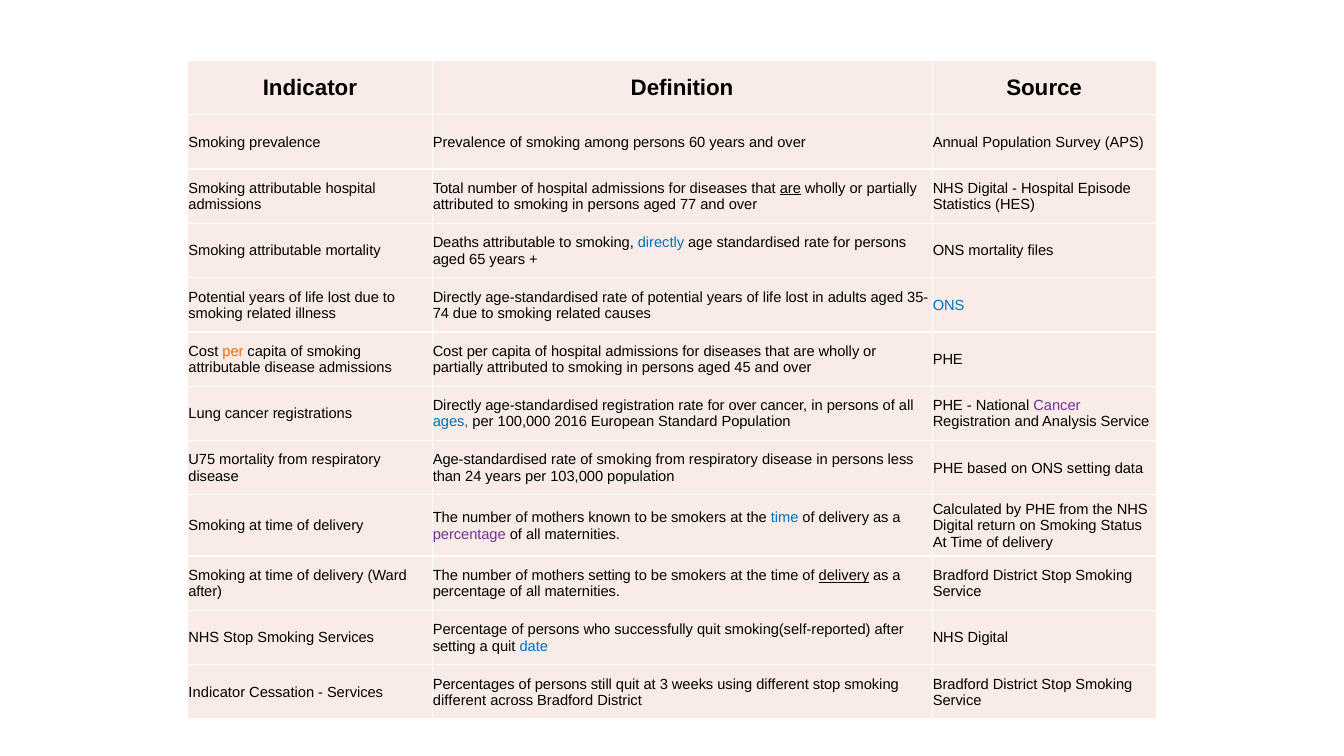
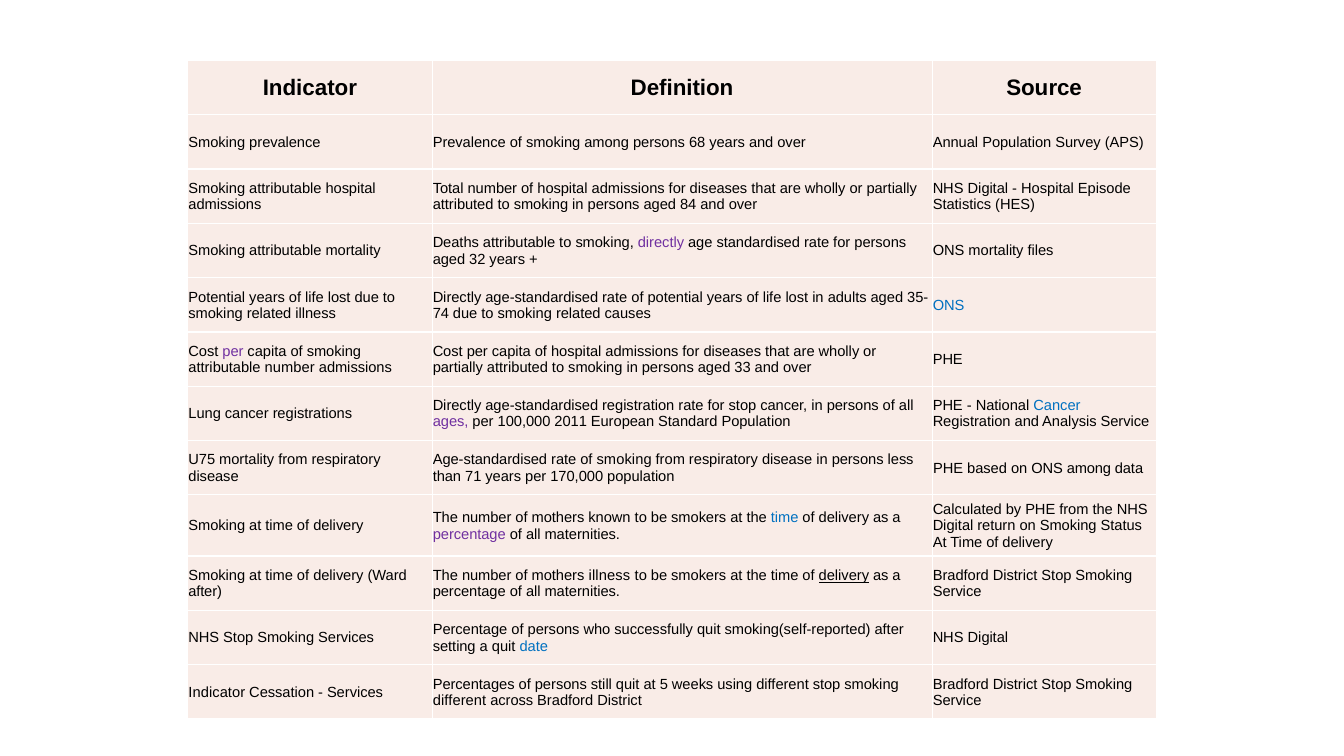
60: 60 -> 68
are at (790, 189) underline: present -> none
77: 77 -> 84
directly at (661, 243) colour: blue -> purple
65: 65 -> 32
per at (233, 351) colour: orange -> purple
attributable disease: disease -> number
45: 45 -> 33
for over: over -> stop
Cancer at (1057, 406) colour: purple -> blue
ages colour: blue -> purple
2016: 2016 -> 2011
ONS setting: setting -> among
24: 24 -> 71
103,000: 103,000 -> 170,000
mothers setting: setting -> illness
3: 3 -> 5
